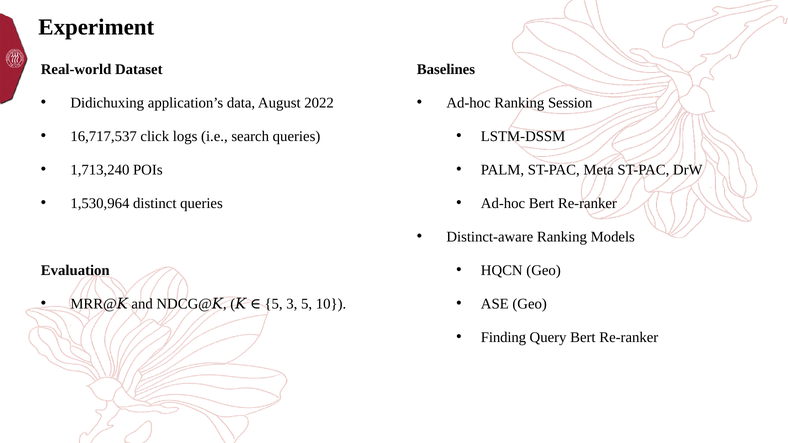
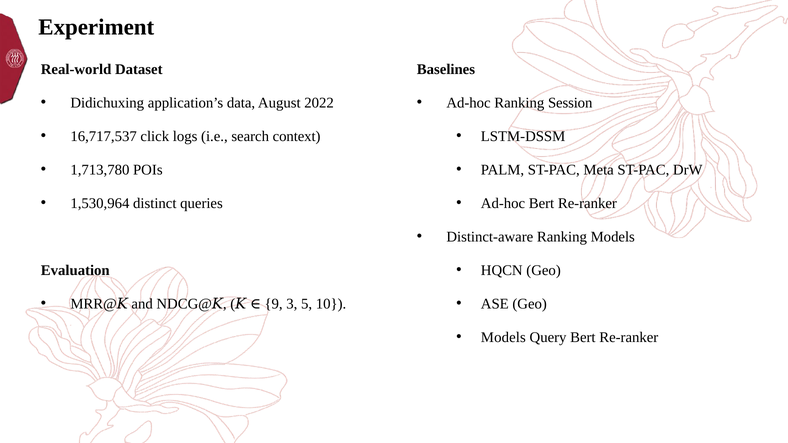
search queries: queries -> context
1,713,240: 1,713,240 -> 1,713,780
5 at (274, 304): 5 -> 9
Finding at (503, 338): Finding -> Models
